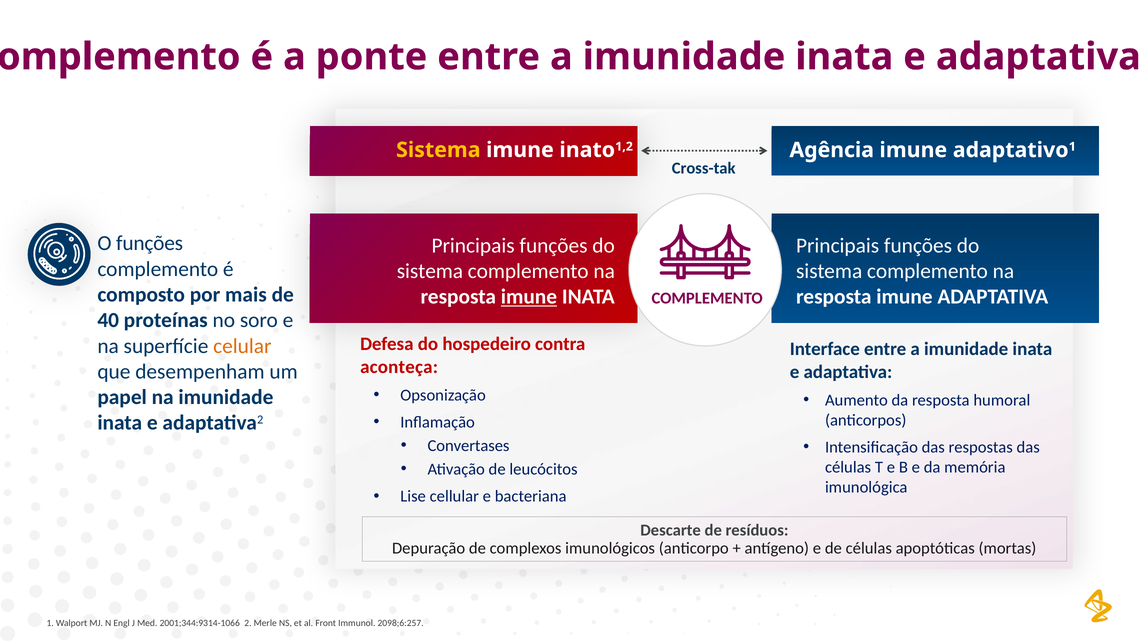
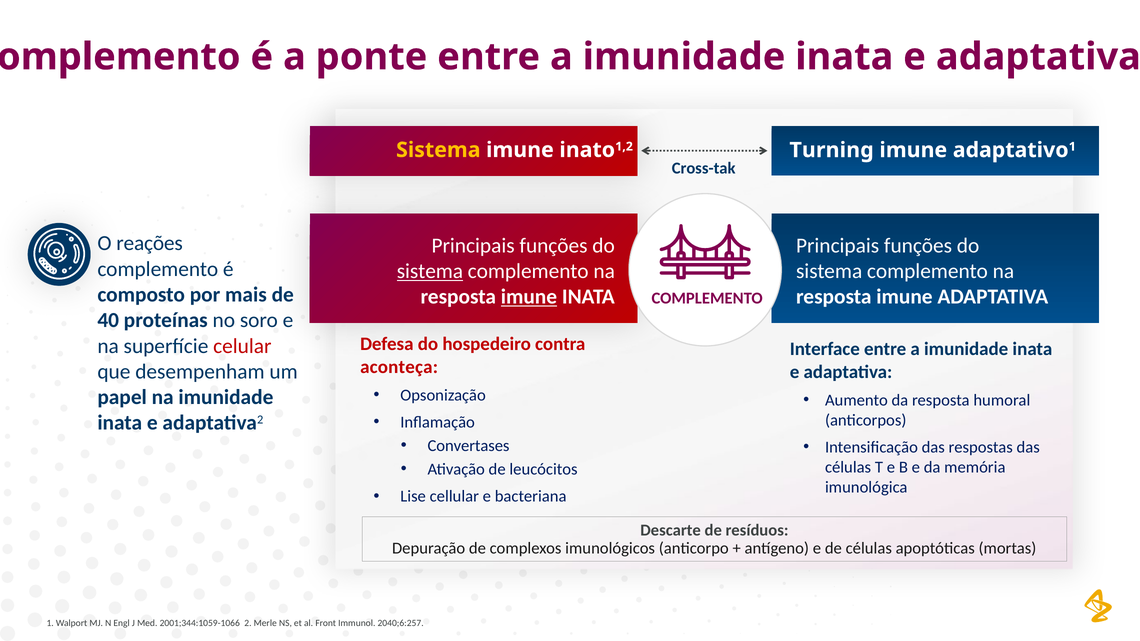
Agência: Agência -> Turning
O funções: funções -> reações
sistema at (430, 271) underline: none -> present
celular colour: orange -> red
2001;344:9314-1066: 2001;344:9314-1066 -> 2001;344:1059-1066
2098;6:257: 2098;6:257 -> 2040;6:257
